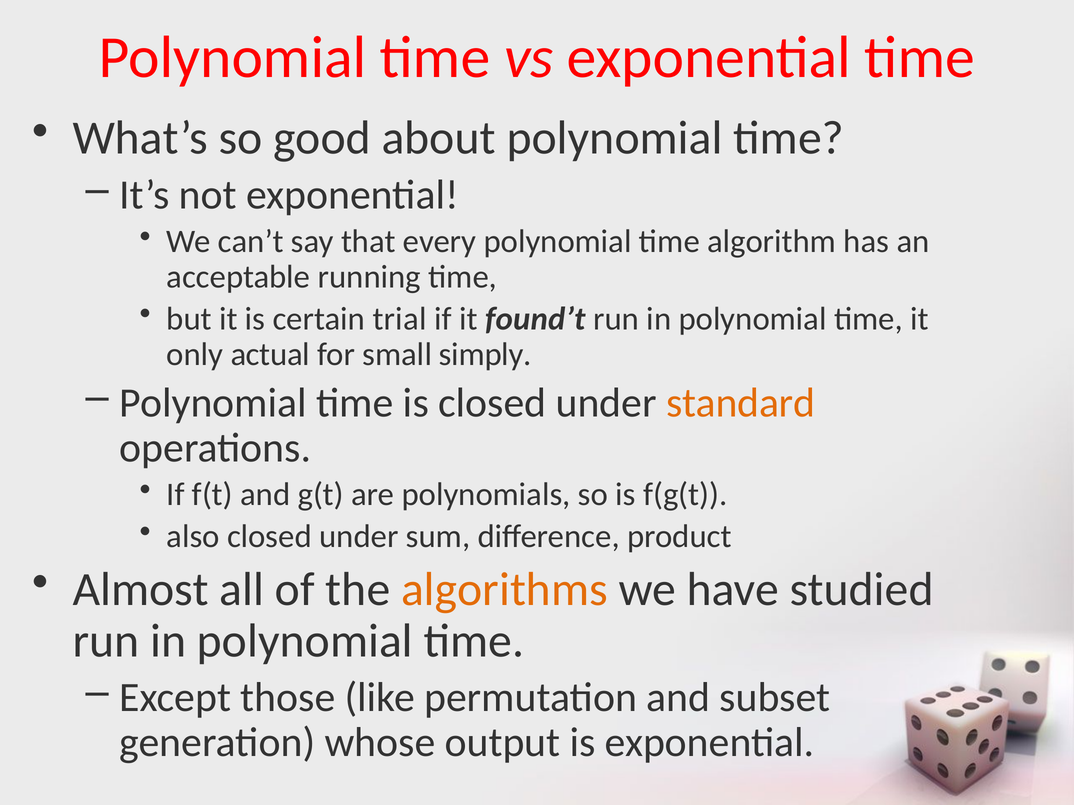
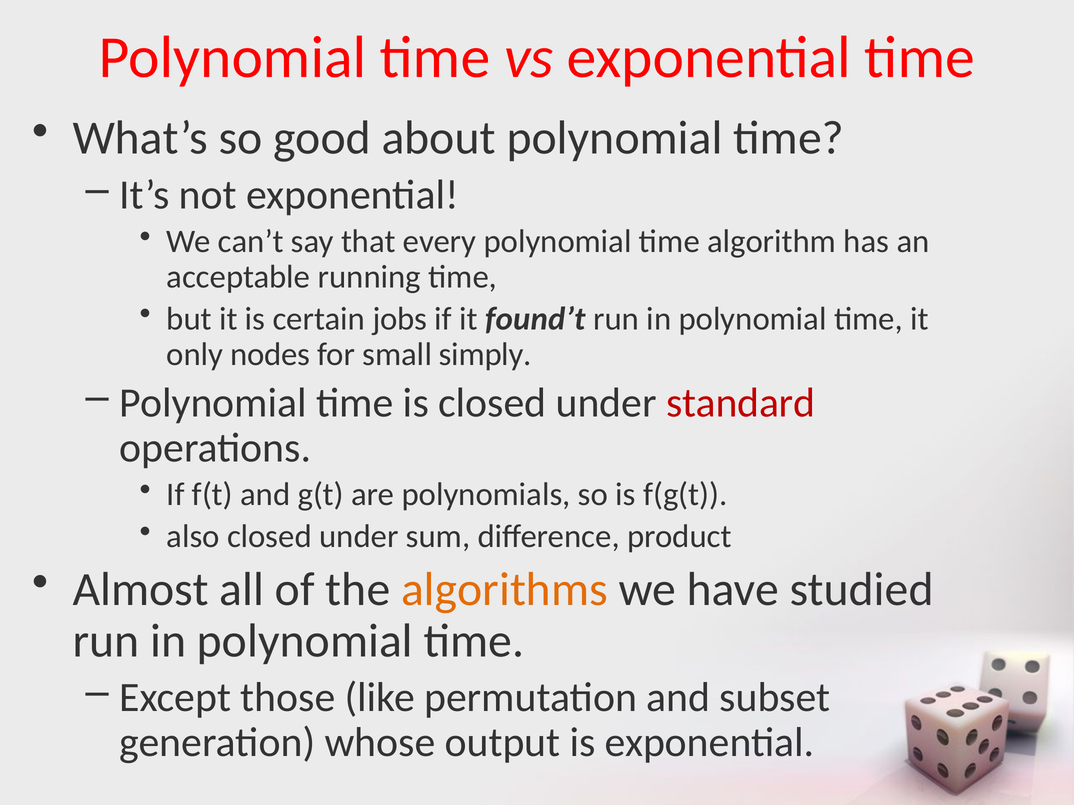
trial: trial -> jobs
actual: actual -> nodes
standard colour: orange -> red
